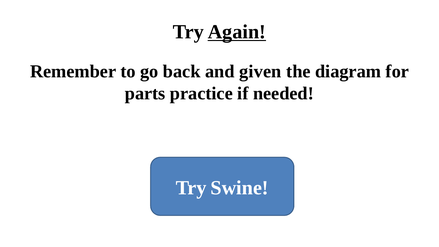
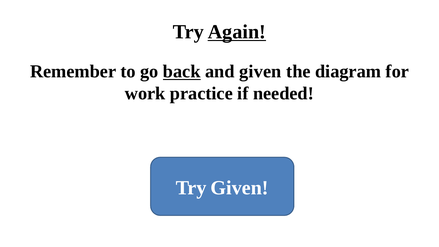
back underline: none -> present
parts: parts -> work
Try Swine: Swine -> Given
